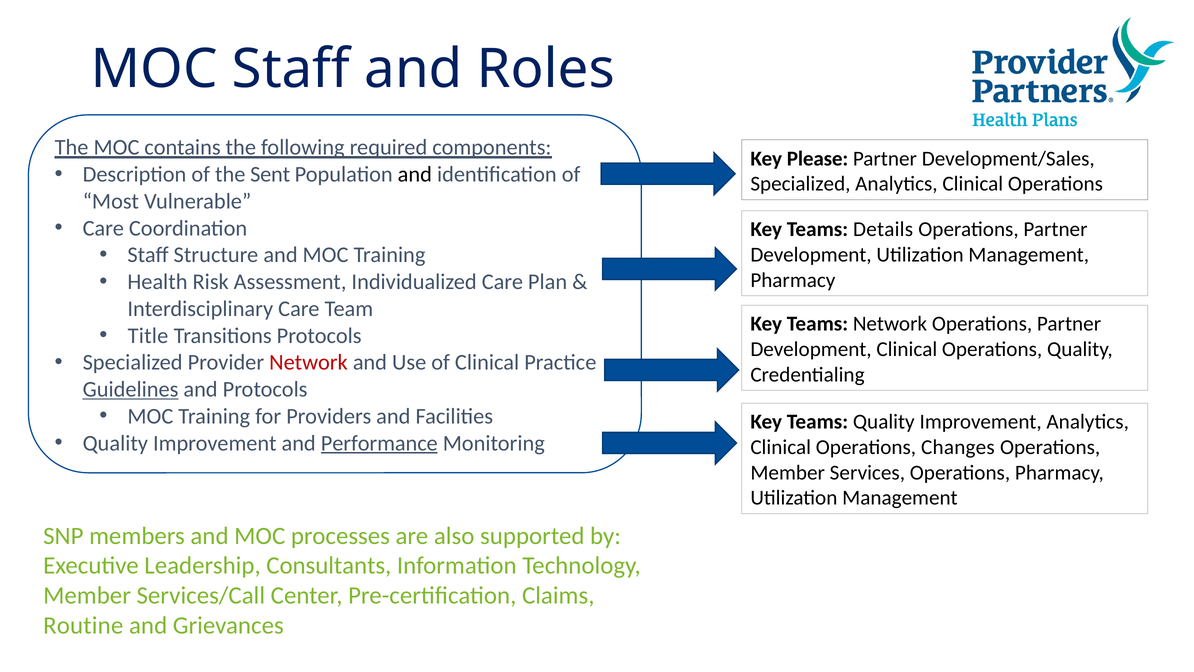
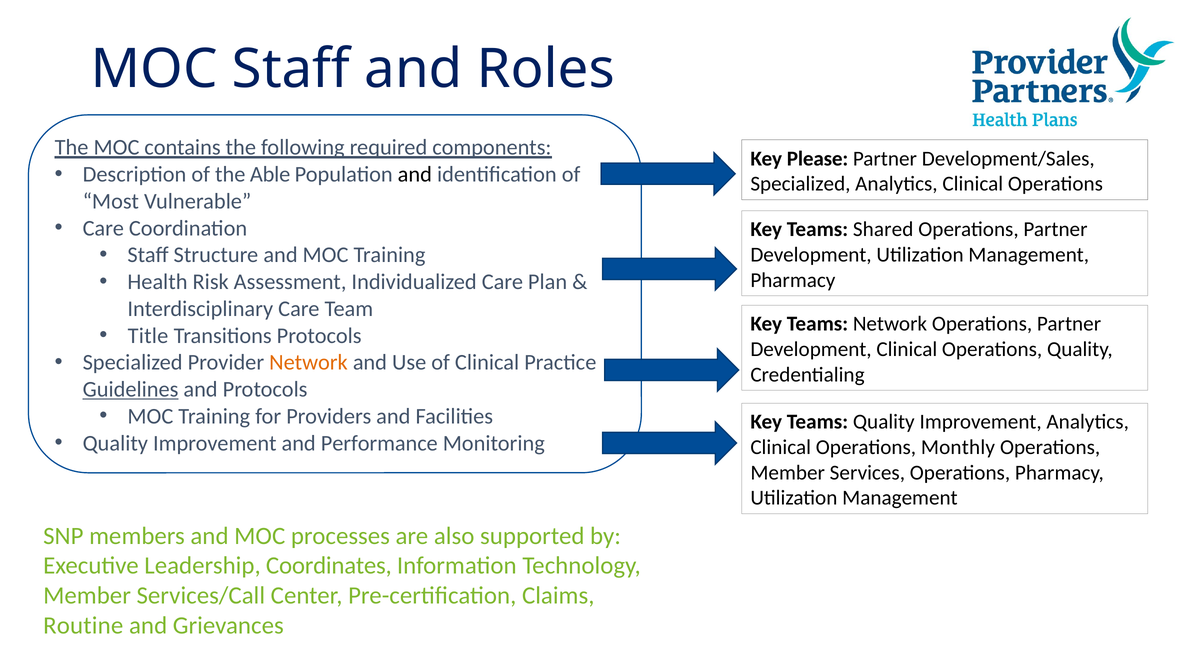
Sent: Sent -> Able
Details: Details -> Shared
Network at (308, 362) colour: red -> orange
Performance underline: present -> none
Changes: Changes -> Monthly
Consultants: Consultants -> Coordinates
